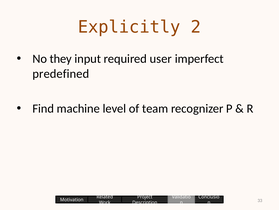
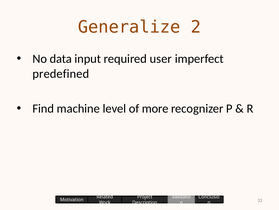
Explicitly: Explicitly -> Generalize
they: they -> data
team: team -> more
